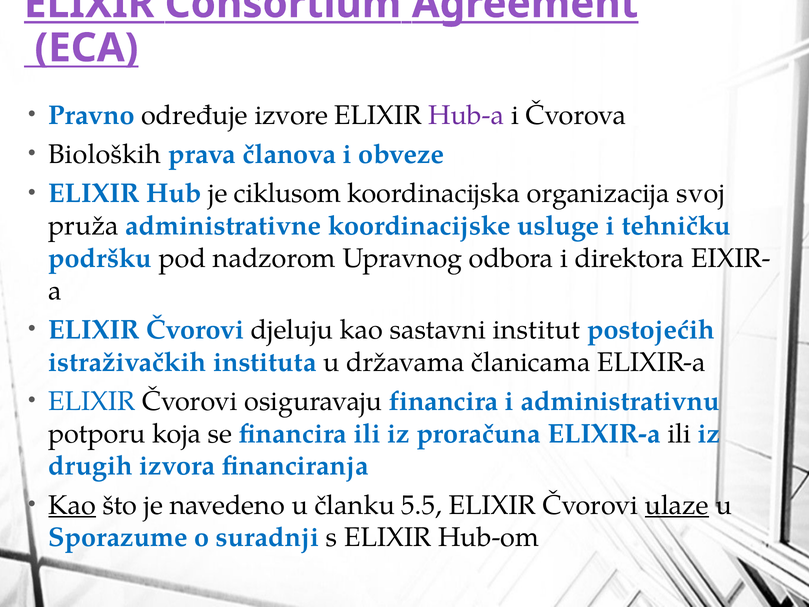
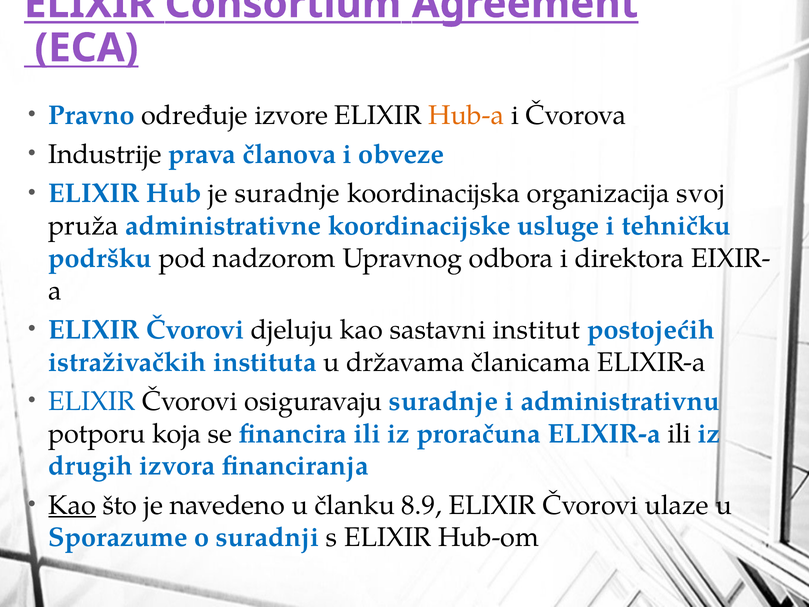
Hub-a colour: purple -> orange
Bioloških: Bioloških -> Industrije
je ciklusom: ciklusom -> suradnje
osiguravaju financira: financira -> suradnje
5.5: 5.5 -> 8.9
ulaze underline: present -> none
